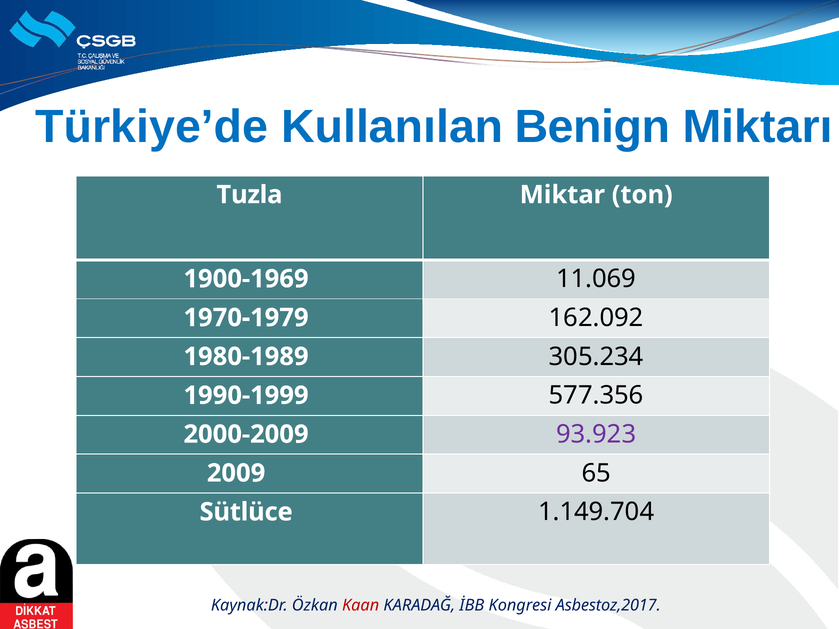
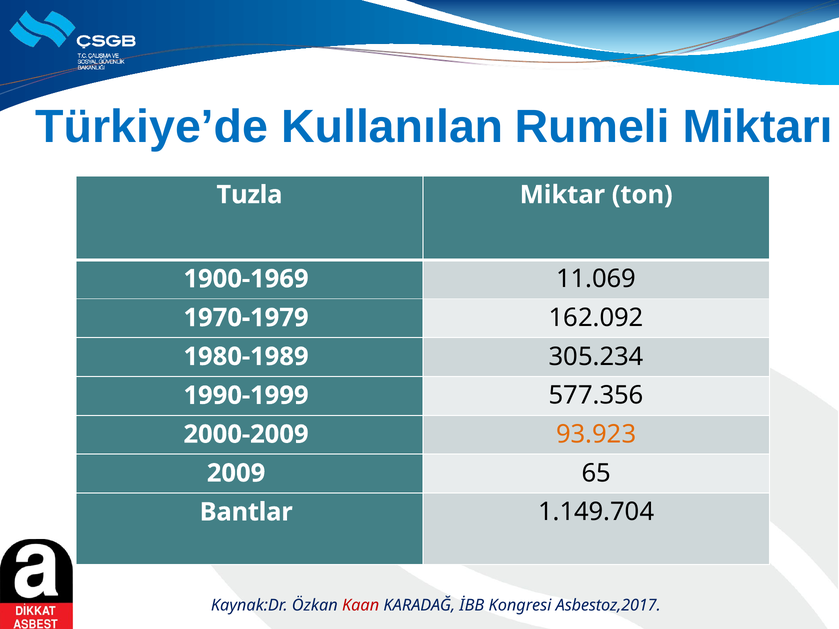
Benign: Benign -> Rumeli
93.923 colour: purple -> orange
Sütlüce: Sütlüce -> Bantlar
